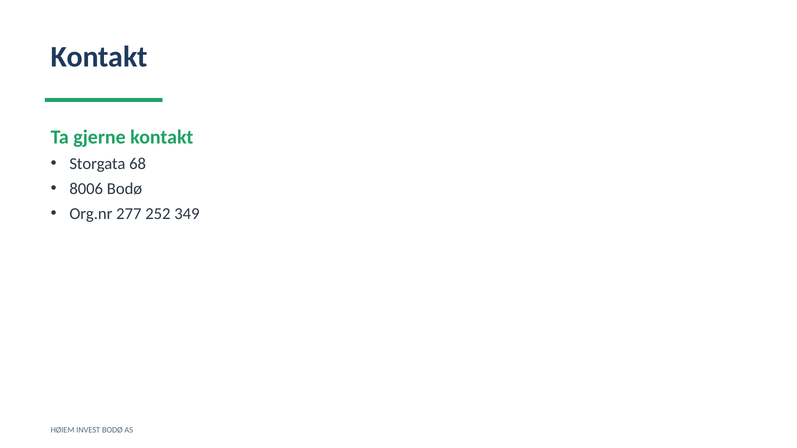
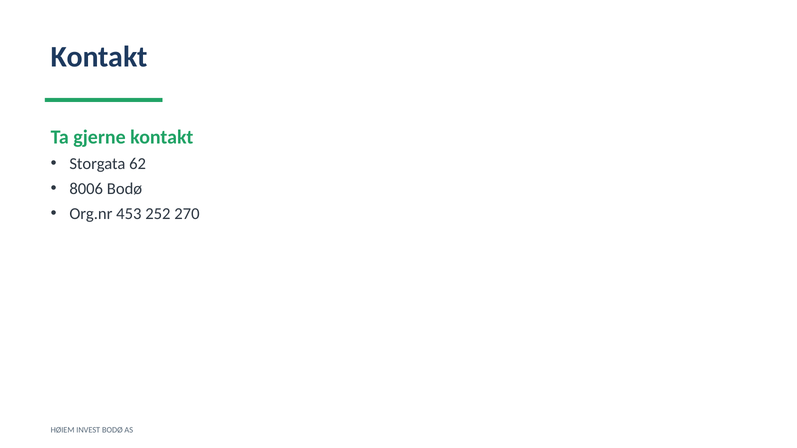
68: 68 -> 62
277: 277 -> 453
349: 349 -> 270
